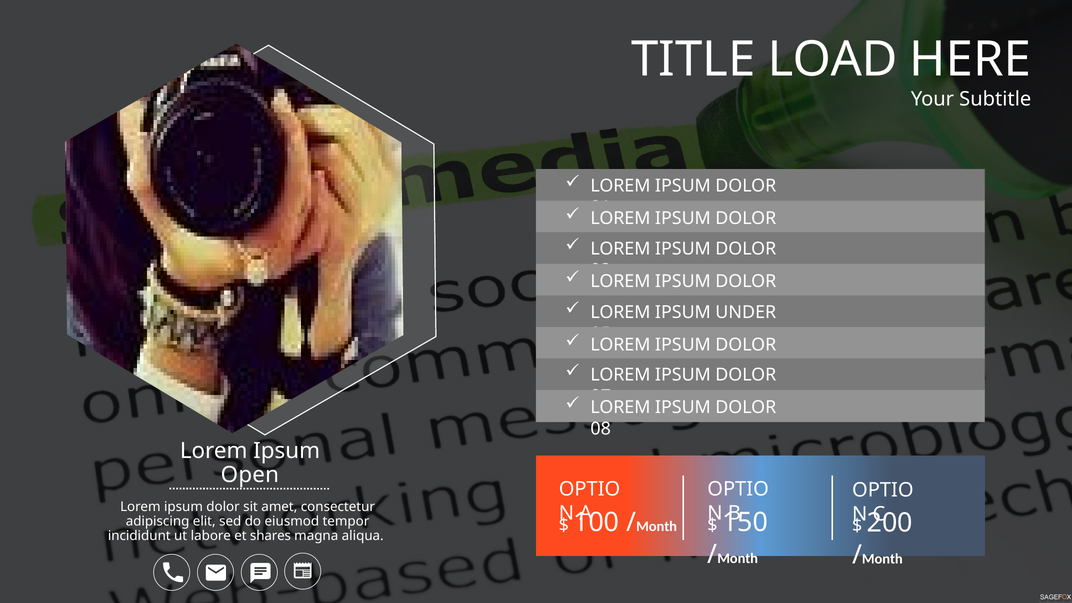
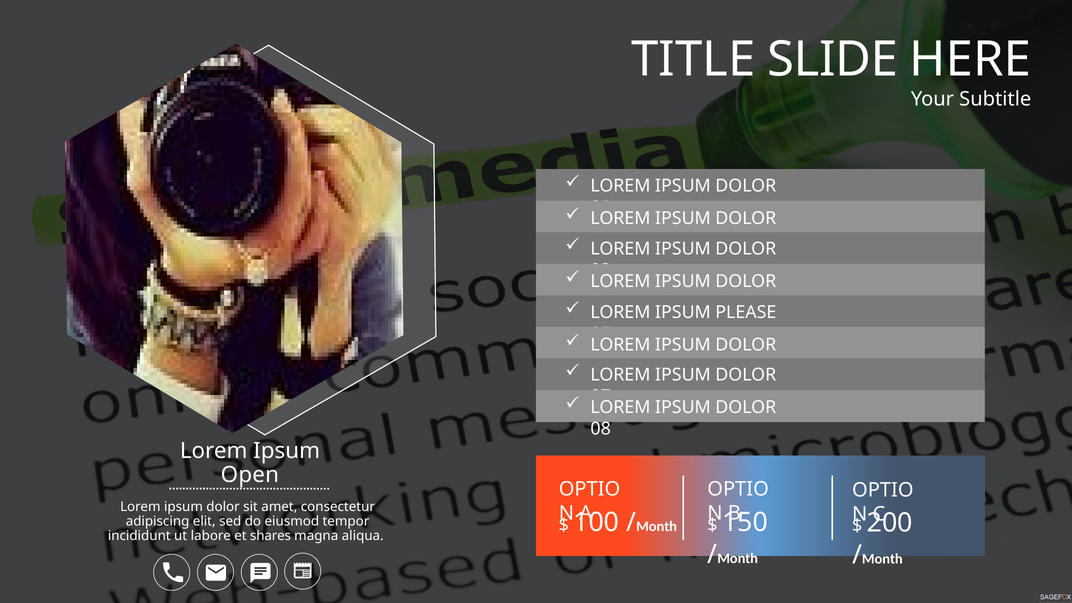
LOAD: LOAD -> SLIDE
UNDER: UNDER -> PLEASE
